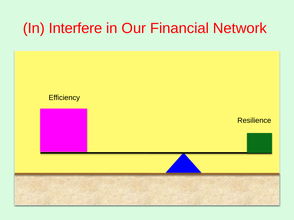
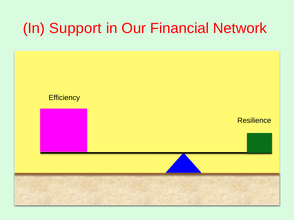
Interfere: Interfere -> Support
